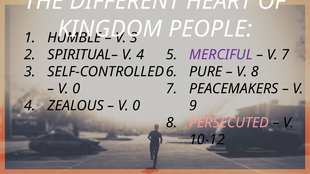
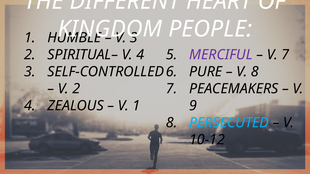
0 at (76, 89): 0 -> 2
0 at (136, 106): 0 -> 1
PERSECUTED colour: pink -> light blue
